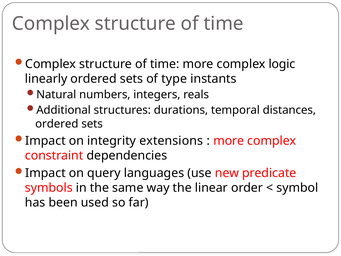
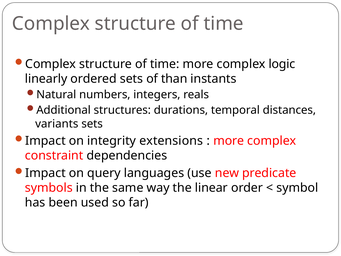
type: type -> than
ordered at (57, 124): ordered -> variants
